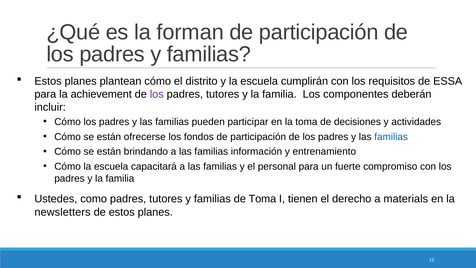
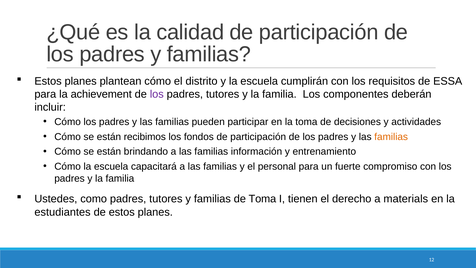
forman: forman -> calidad
ofrecerse: ofrecerse -> recibimos
familias at (391, 137) colour: blue -> orange
newsletters: newsletters -> estudiantes
